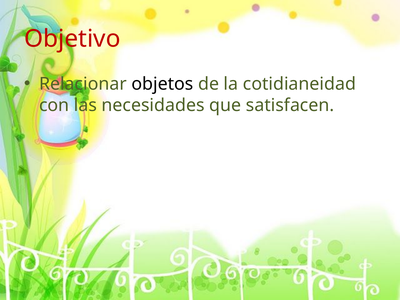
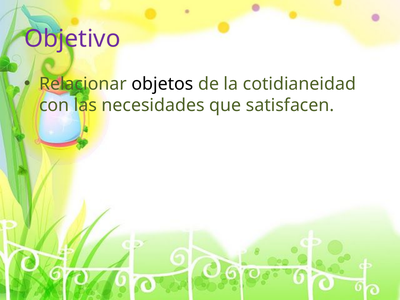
Objetivo colour: red -> purple
